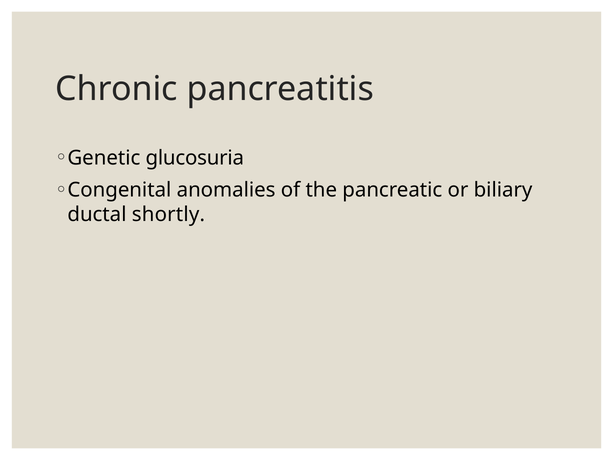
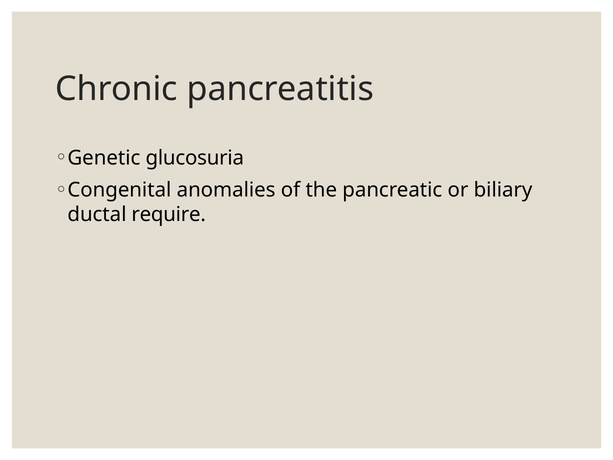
shortly: shortly -> require
